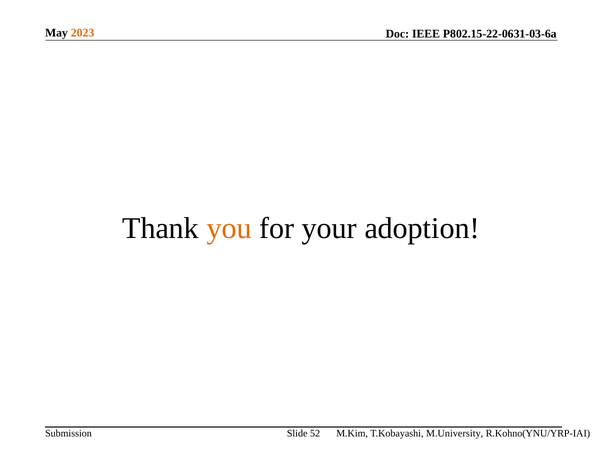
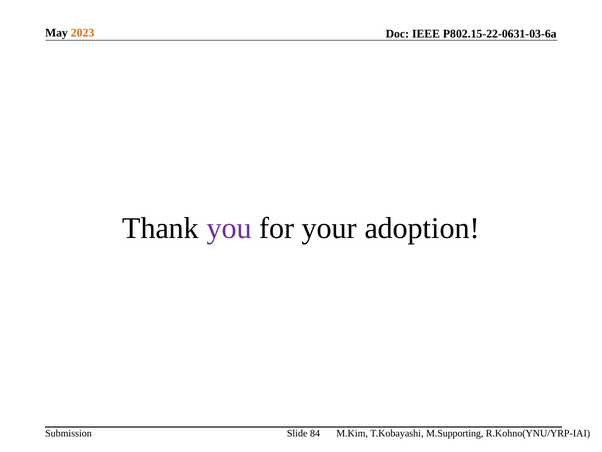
you colour: orange -> purple
M.University: M.University -> M.Supporting
52: 52 -> 84
